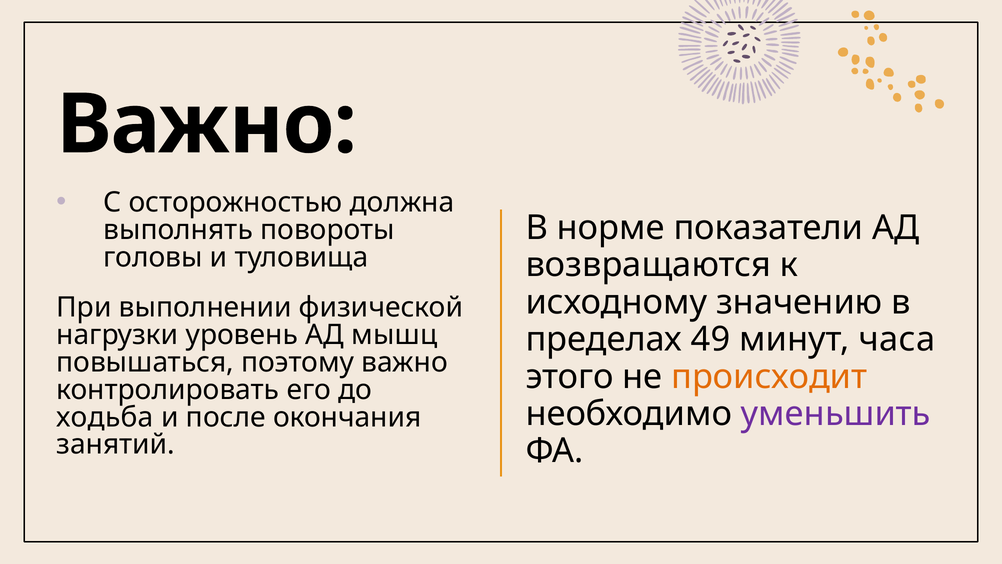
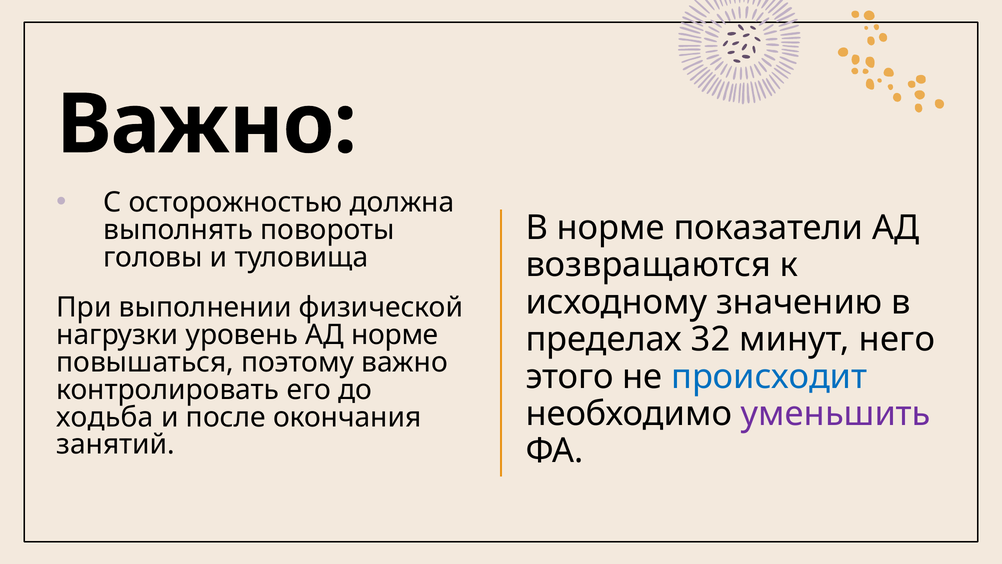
АД мышц: мышц -> норме
49: 49 -> 32
часа: часа -> него
происходит colour: orange -> blue
